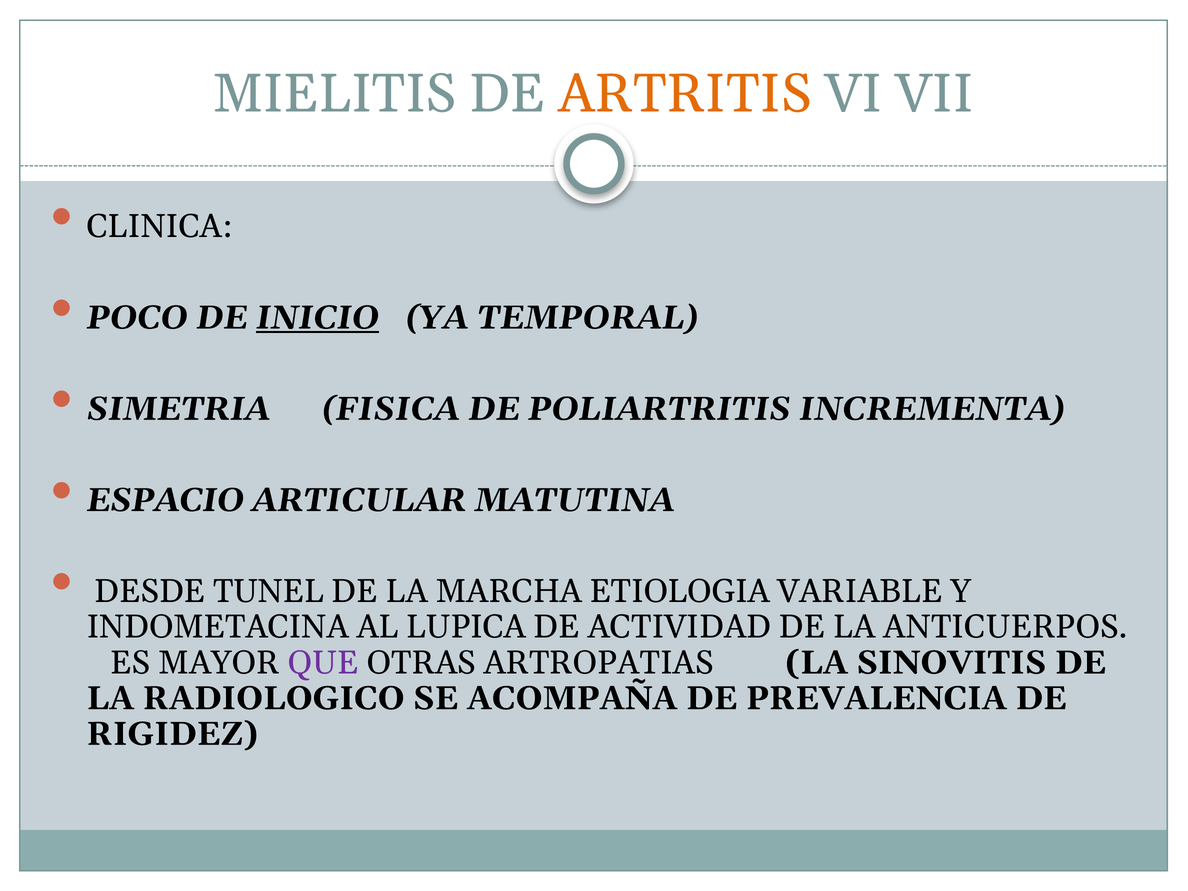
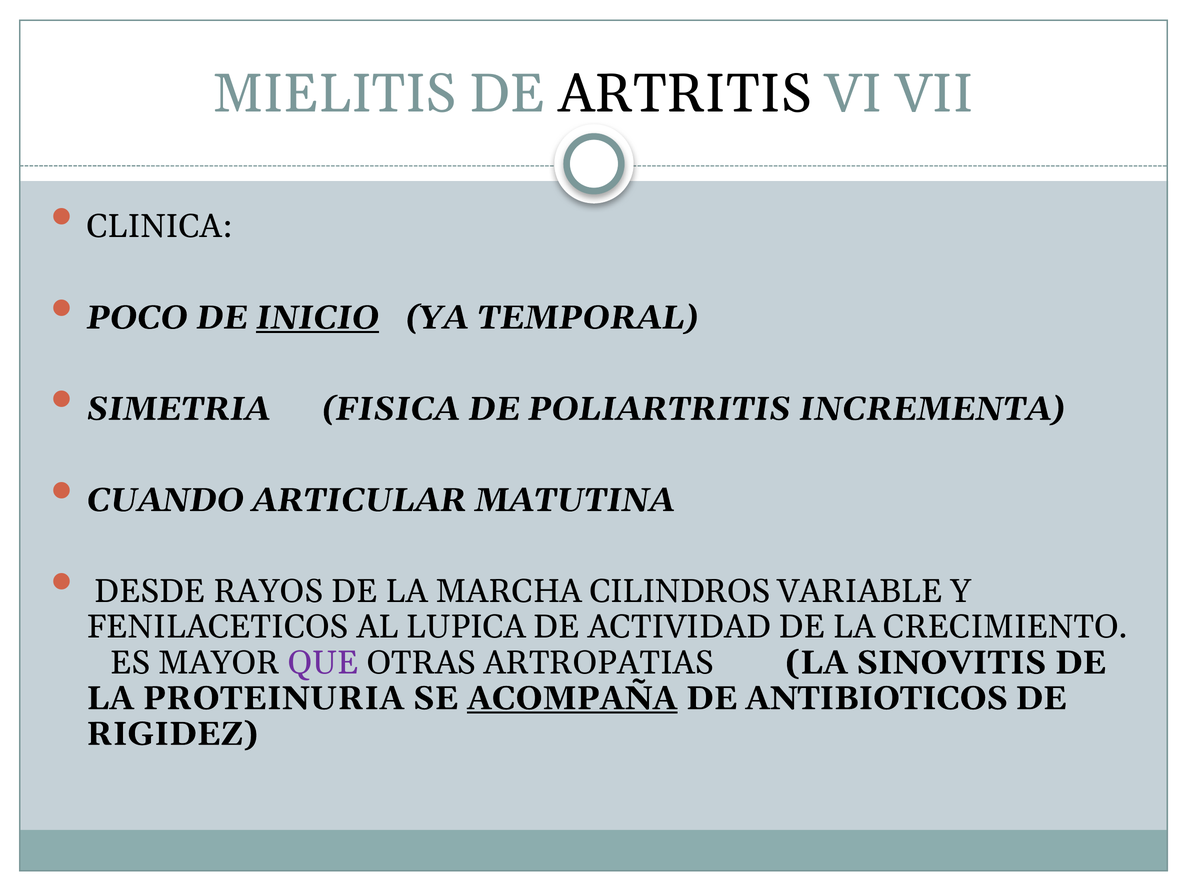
ARTRITIS colour: orange -> black
ESPACIO: ESPACIO -> CUANDO
TUNEL: TUNEL -> RAYOS
ETIOLOGIA: ETIOLOGIA -> CILINDROS
INDOMETACINA: INDOMETACINA -> FENILACETICOS
ANTICUERPOS: ANTICUERPOS -> CRECIMIENTO
RADIOLOGICO: RADIOLOGICO -> PROTEINURIA
ACOMPAÑA underline: none -> present
PREVALENCIA: PREVALENCIA -> ANTIBIOTICOS
